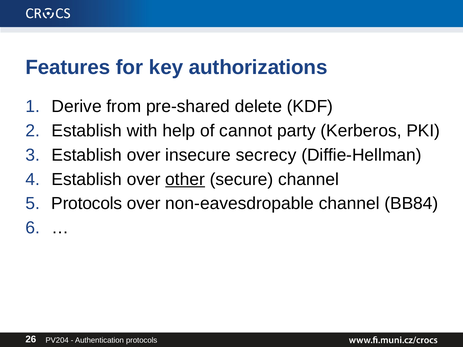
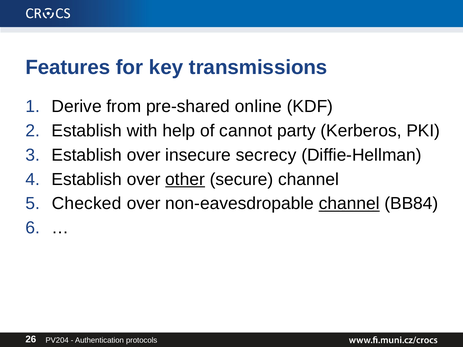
authorizations: authorizations -> transmissions
delete: delete -> online
Protocols at (87, 204): Protocols -> Checked
channel at (349, 204) underline: none -> present
